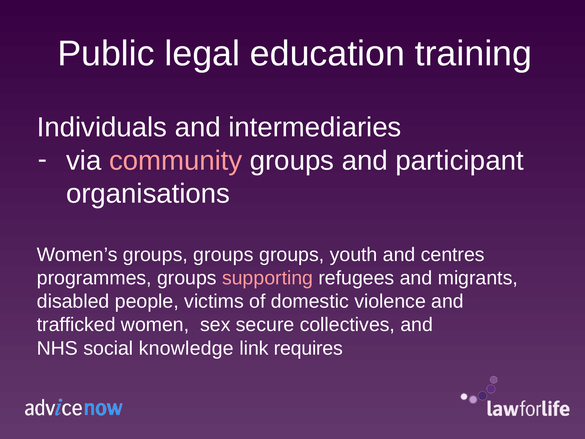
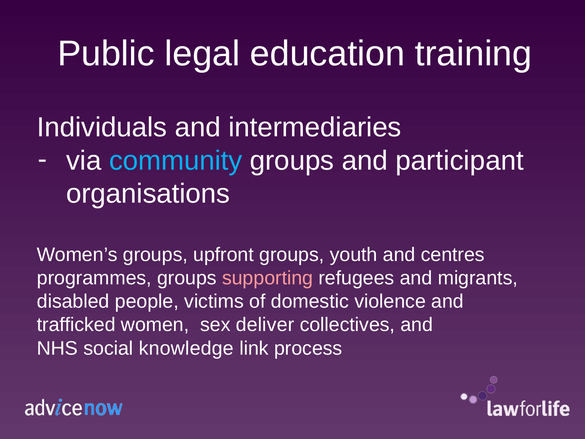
community colour: pink -> light blue
Women’s groups groups: groups -> upfront
secure: secure -> deliver
requires: requires -> process
